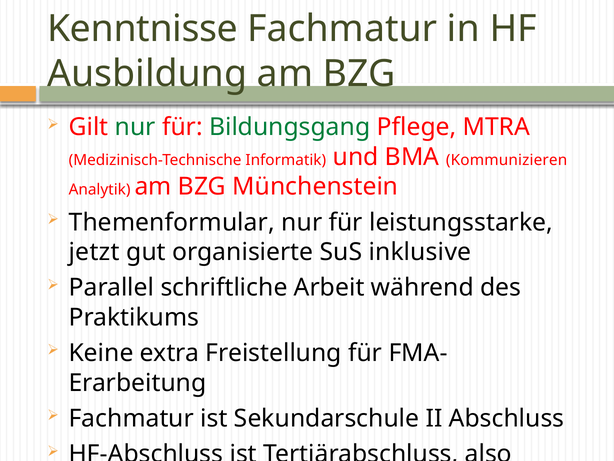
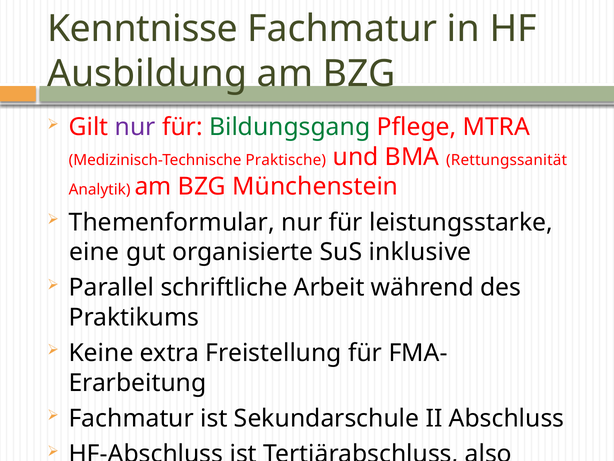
nur at (135, 127) colour: green -> purple
Informatik: Informatik -> Praktische
Kommunizieren: Kommunizieren -> Rettungssanität
jetzt: jetzt -> eine
